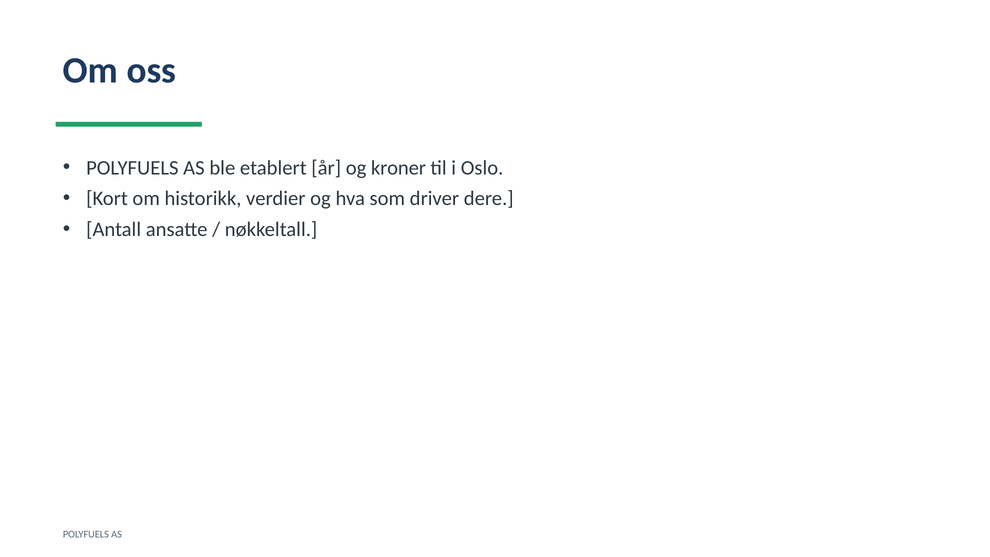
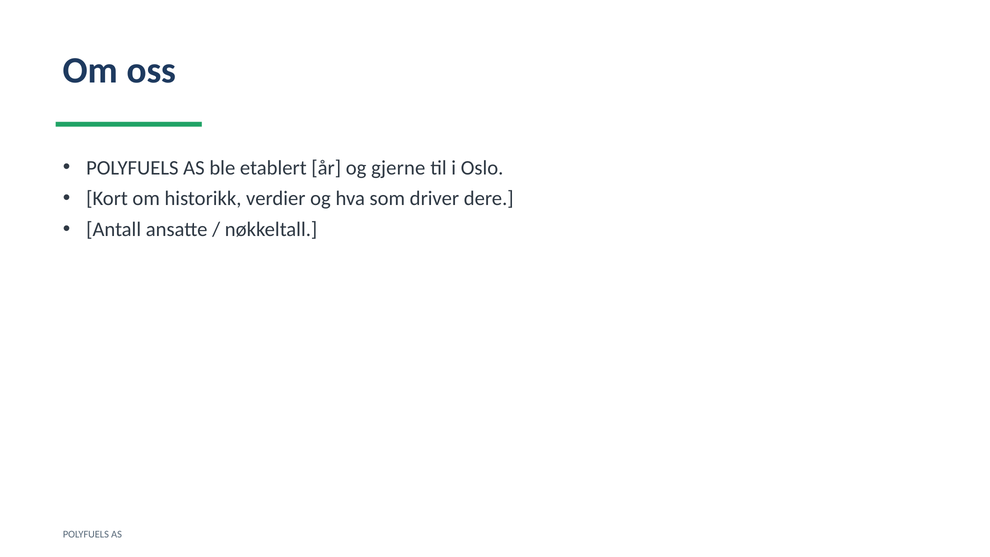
kroner: kroner -> gjerne
